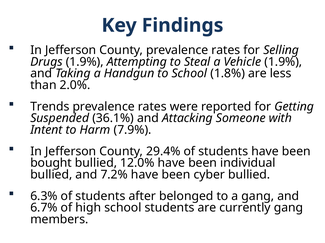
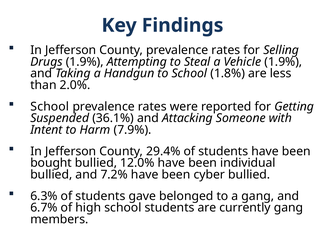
Trends at (50, 107): Trends -> School
after: after -> gave
